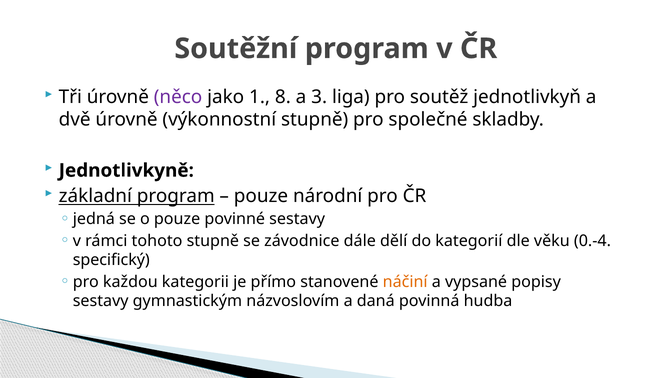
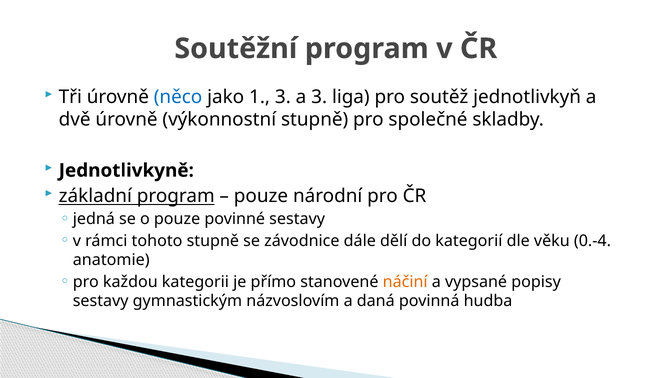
něco colour: purple -> blue
1 8: 8 -> 3
specifický: specifický -> anatomie
